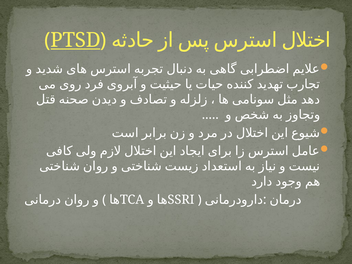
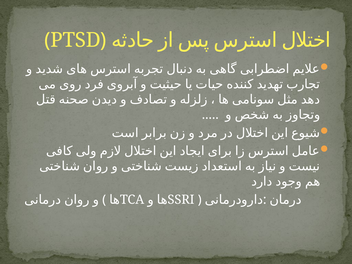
PTSD underline: present -> none
